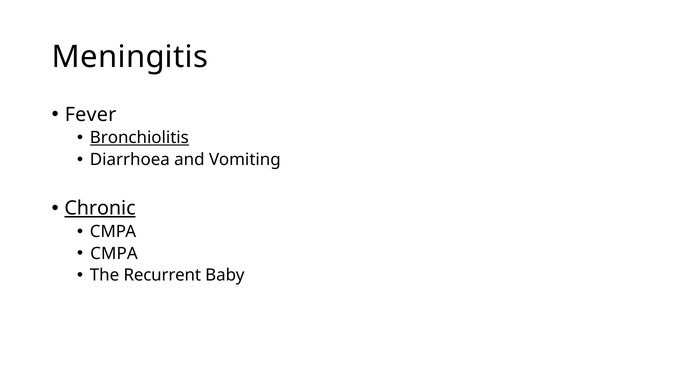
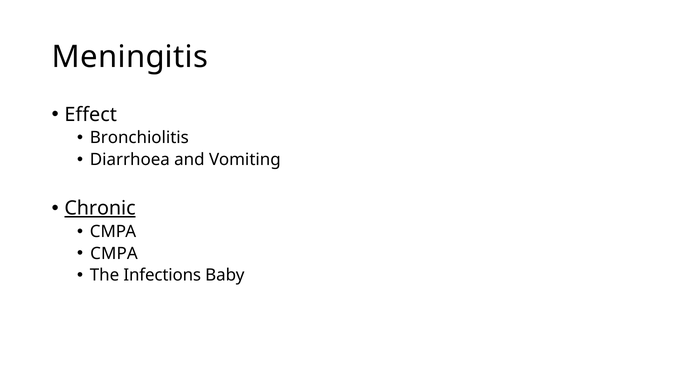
Fever: Fever -> Effect
Bronchiolitis underline: present -> none
Recurrent: Recurrent -> Infections
